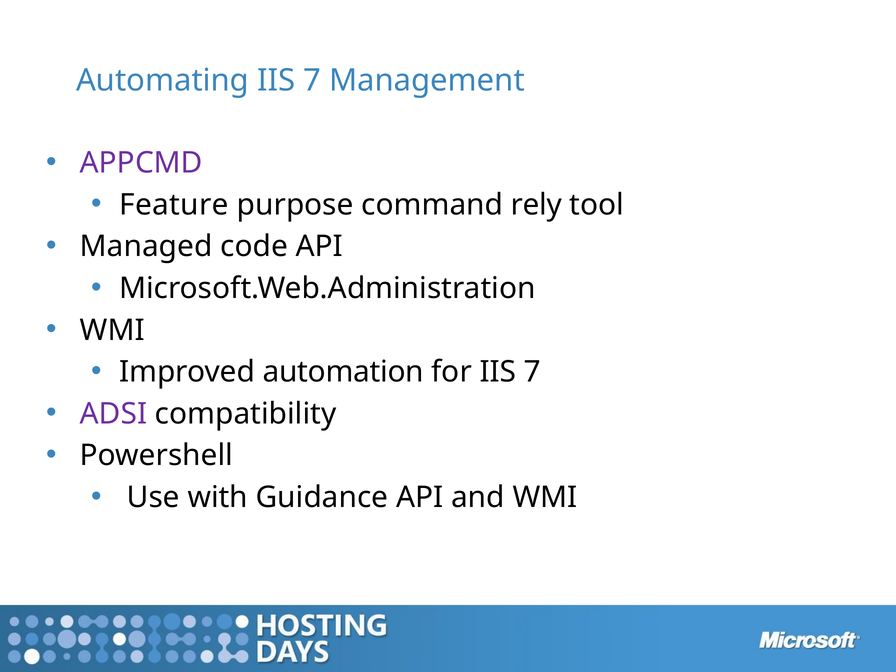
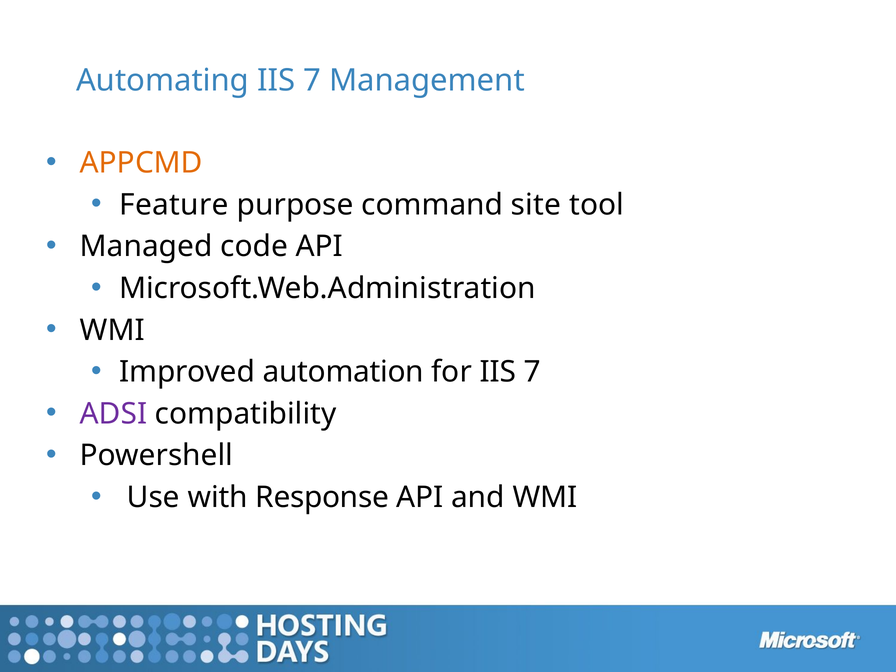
APPCMD colour: purple -> orange
rely: rely -> site
Guidance: Guidance -> Response
